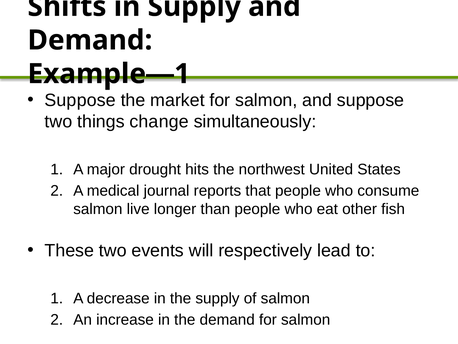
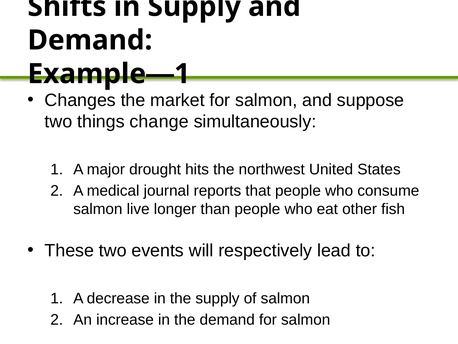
Suppose at (80, 100): Suppose -> Changes
